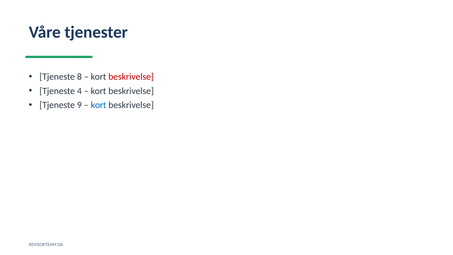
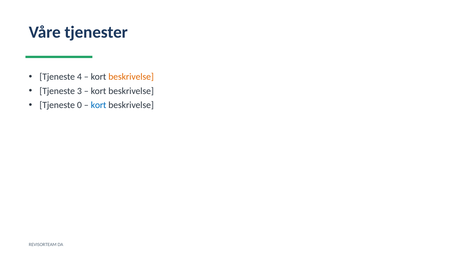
8: 8 -> 4
beskrivelse at (131, 77) colour: red -> orange
4: 4 -> 3
9: 9 -> 0
